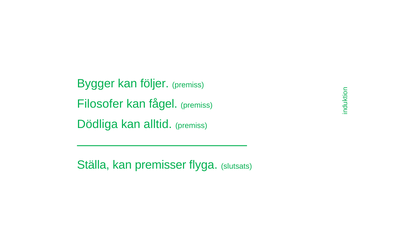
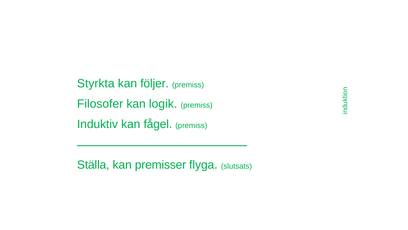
Bygger: Bygger -> Styrkta
fågel: fågel -> logik
Dödliga: Dödliga -> Induktiv
alltid: alltid -> fågel
